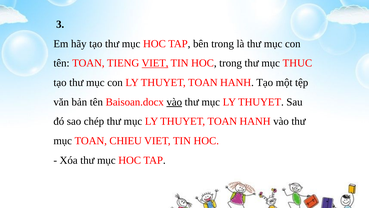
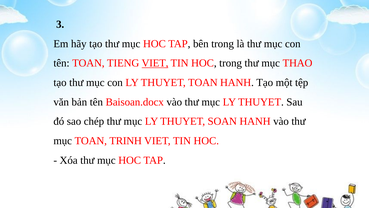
THUC: THUC -> THAO
vào at (174, 102) underline: present -> none
mục LY THUYET TOAN: TOAN -> SOAN
CHIEU: CHIEU -> TRINH
